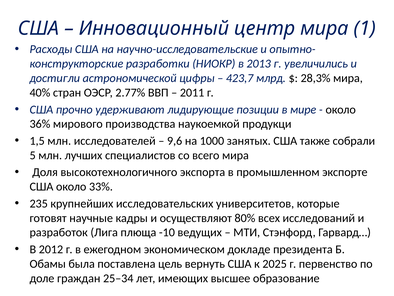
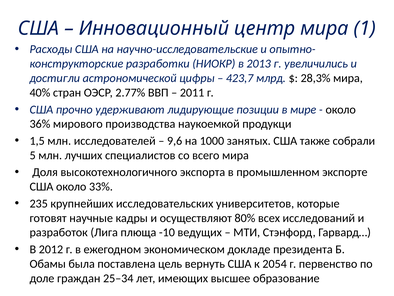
2025: 2025 -> 2054
